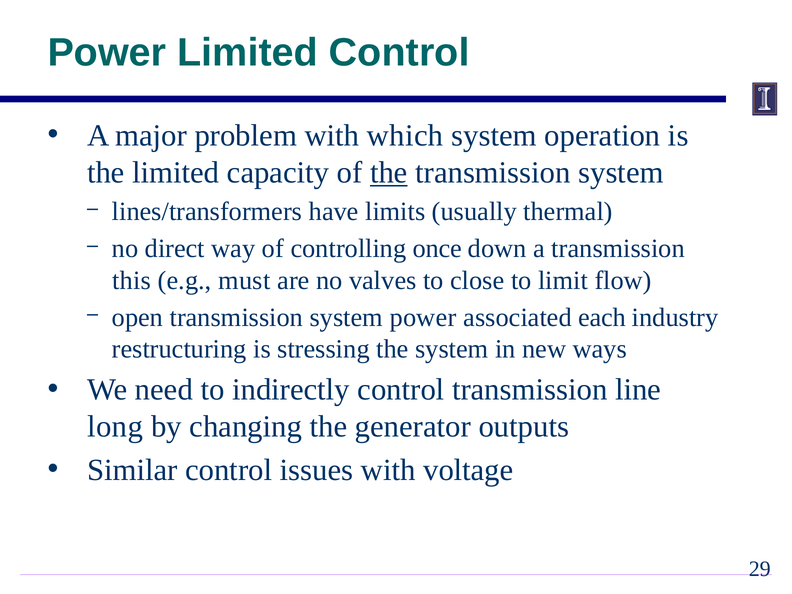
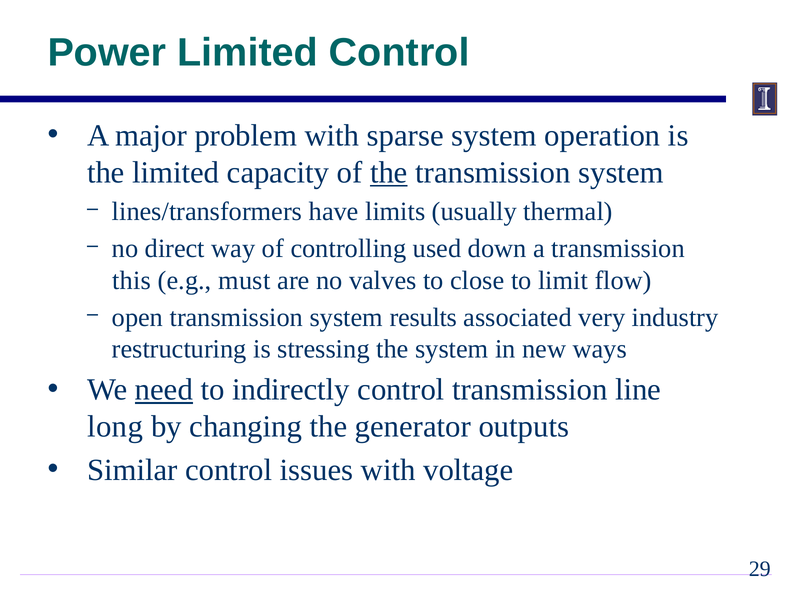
which: which -> sparse
once: once -> used
system power: power -> results
each: each -> very
need underline: none -> present
